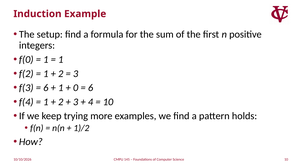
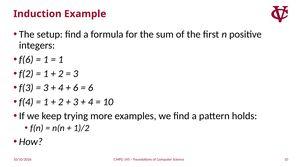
f(0: f(0 -> f(6
6 at (46, 88): 6 -> 3
1 at (61, 88): 1 -> 4
0 at (76, 88): 0 -> 6
